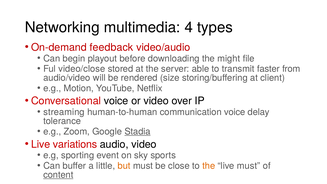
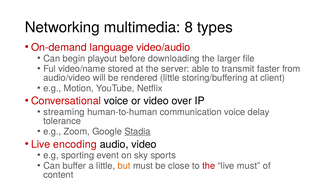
4: 4 -> 8
feedback: feedback -> language
might: might -> larger
video/close: video/close -> video/name
rendered size: size -> little
variations: variations -> encoding
the at (209, 166) colour: orange -> red
content underline: present -> none
